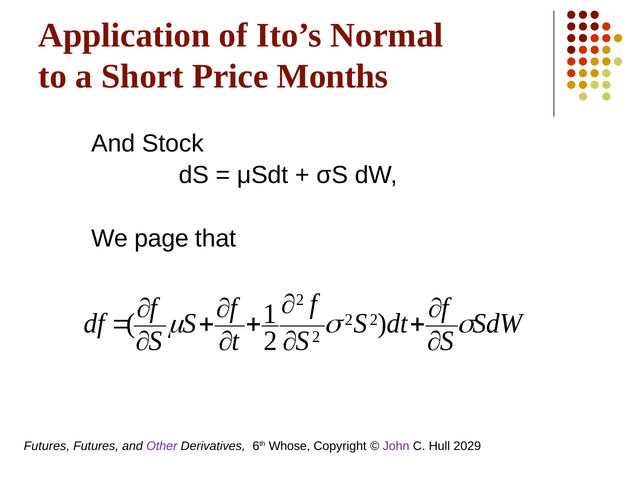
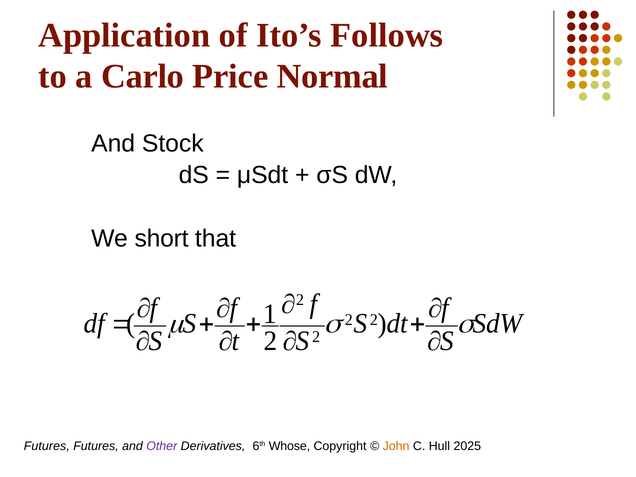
Normal: Normal -> Follows
Short: Short -> Carlo
Months: Months -> Normal
page: page -> short
John colour: purple -> orange
2029: 2029 -> 2025
